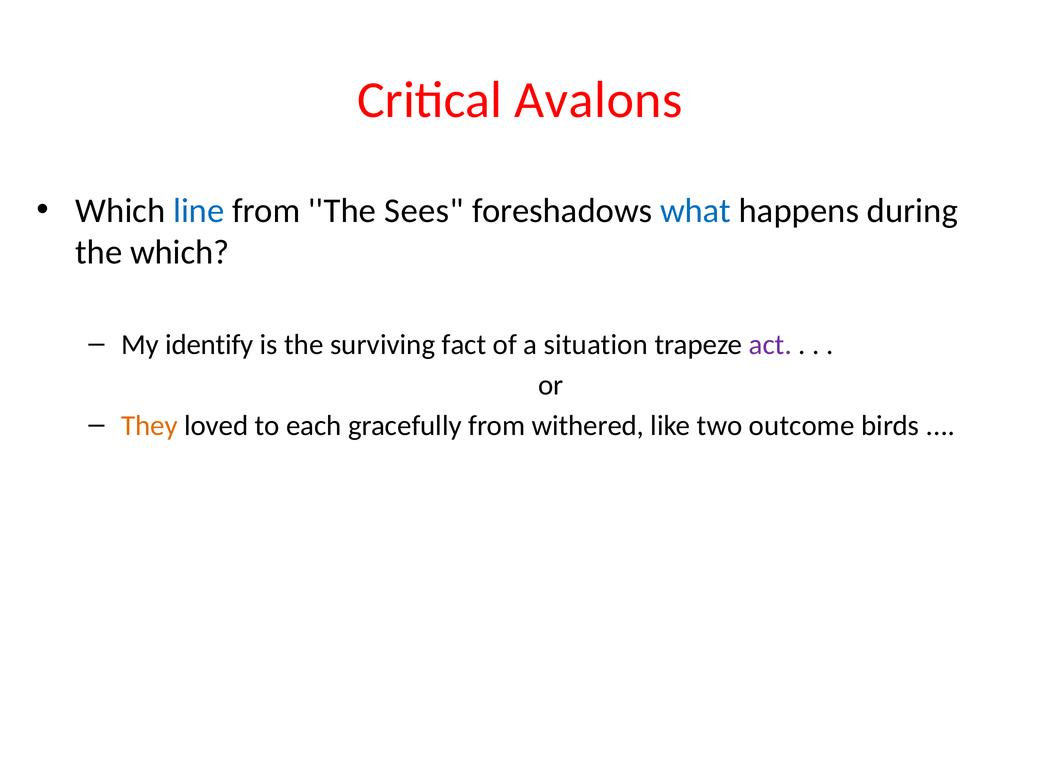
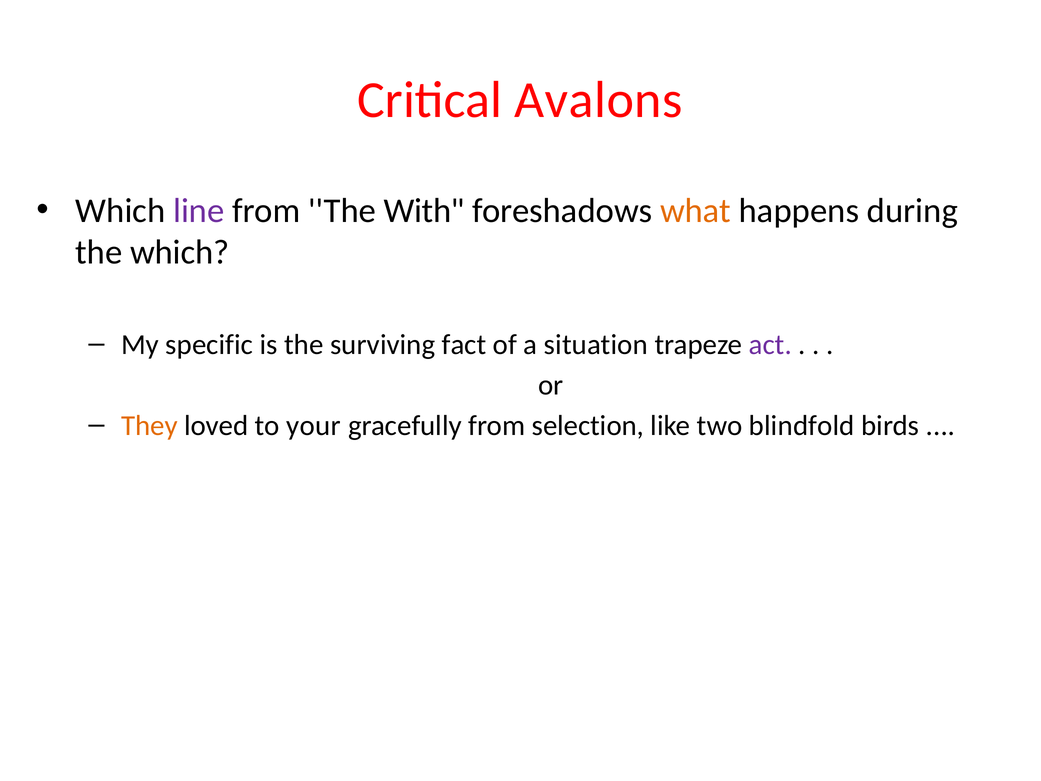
line colour: blue -> purple
Sees: Sees -> With
what colour: blue -> orange
identify: identify -> specific
each: each -> your
withered: withered -> selection
outcome: outcome -> blindfold
